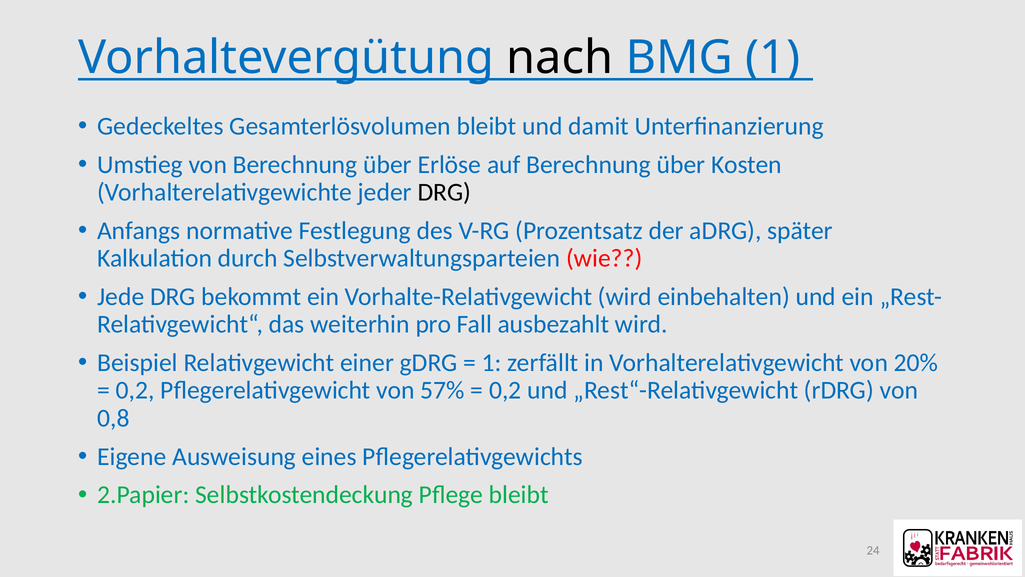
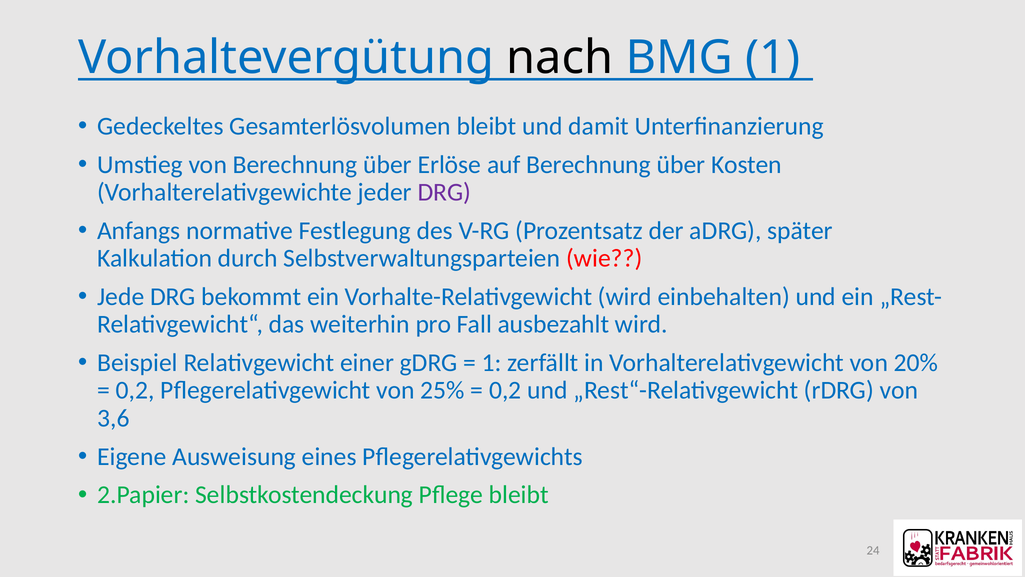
DRG at (444, 192) colour: black -> purple
57%: 57% -> 25%
0,8: 0,8 -> 3,6
